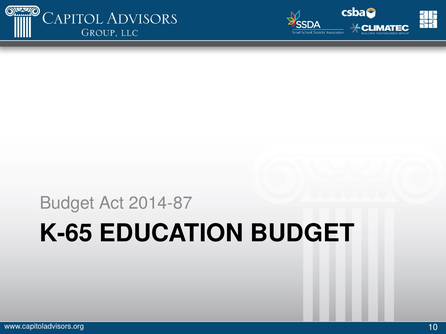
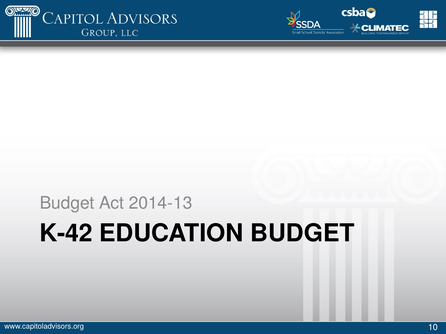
2014-87: 2014-87 -> 2014-13
K-65: K-65 -> K-42
